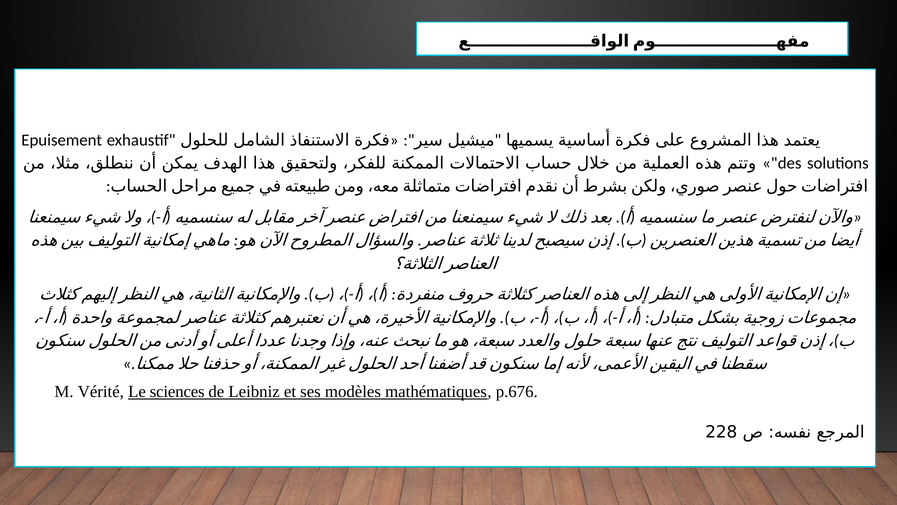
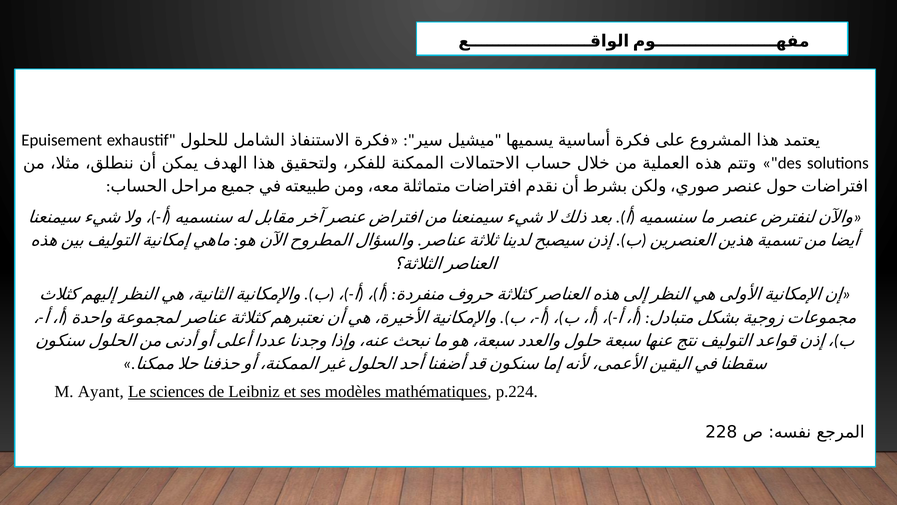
Vérité: Vérité -> Ayant
p.676: p.676 -> p.224
